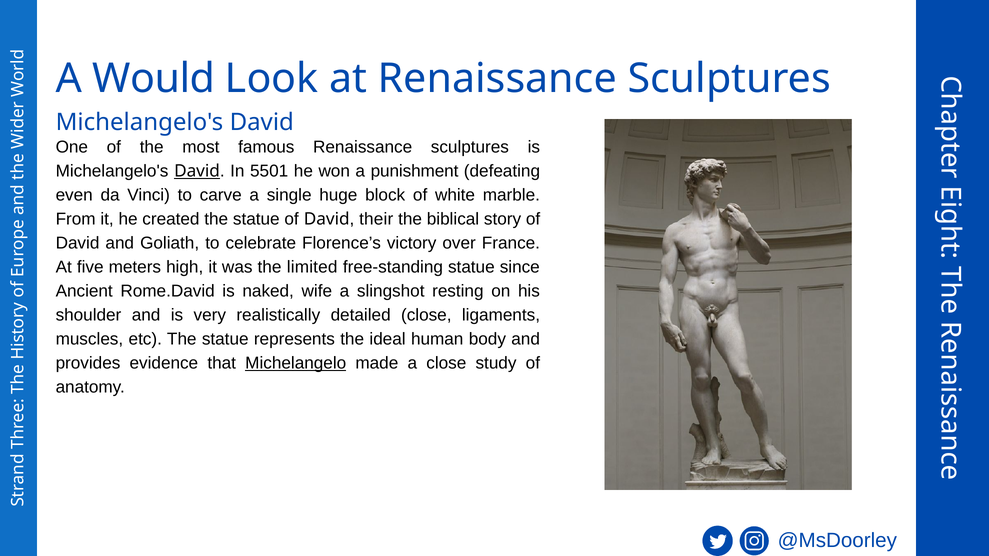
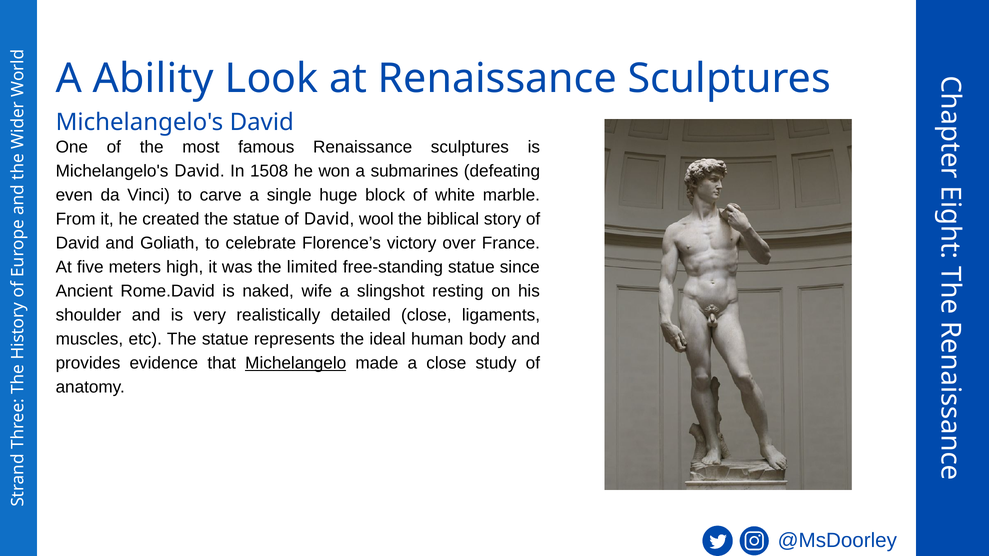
Would: Would -> Ability
David at (197, 171) underline: present -> none
5501: 5501 -> 1508
punishment: punishment -> submarines
their: their -> wool
